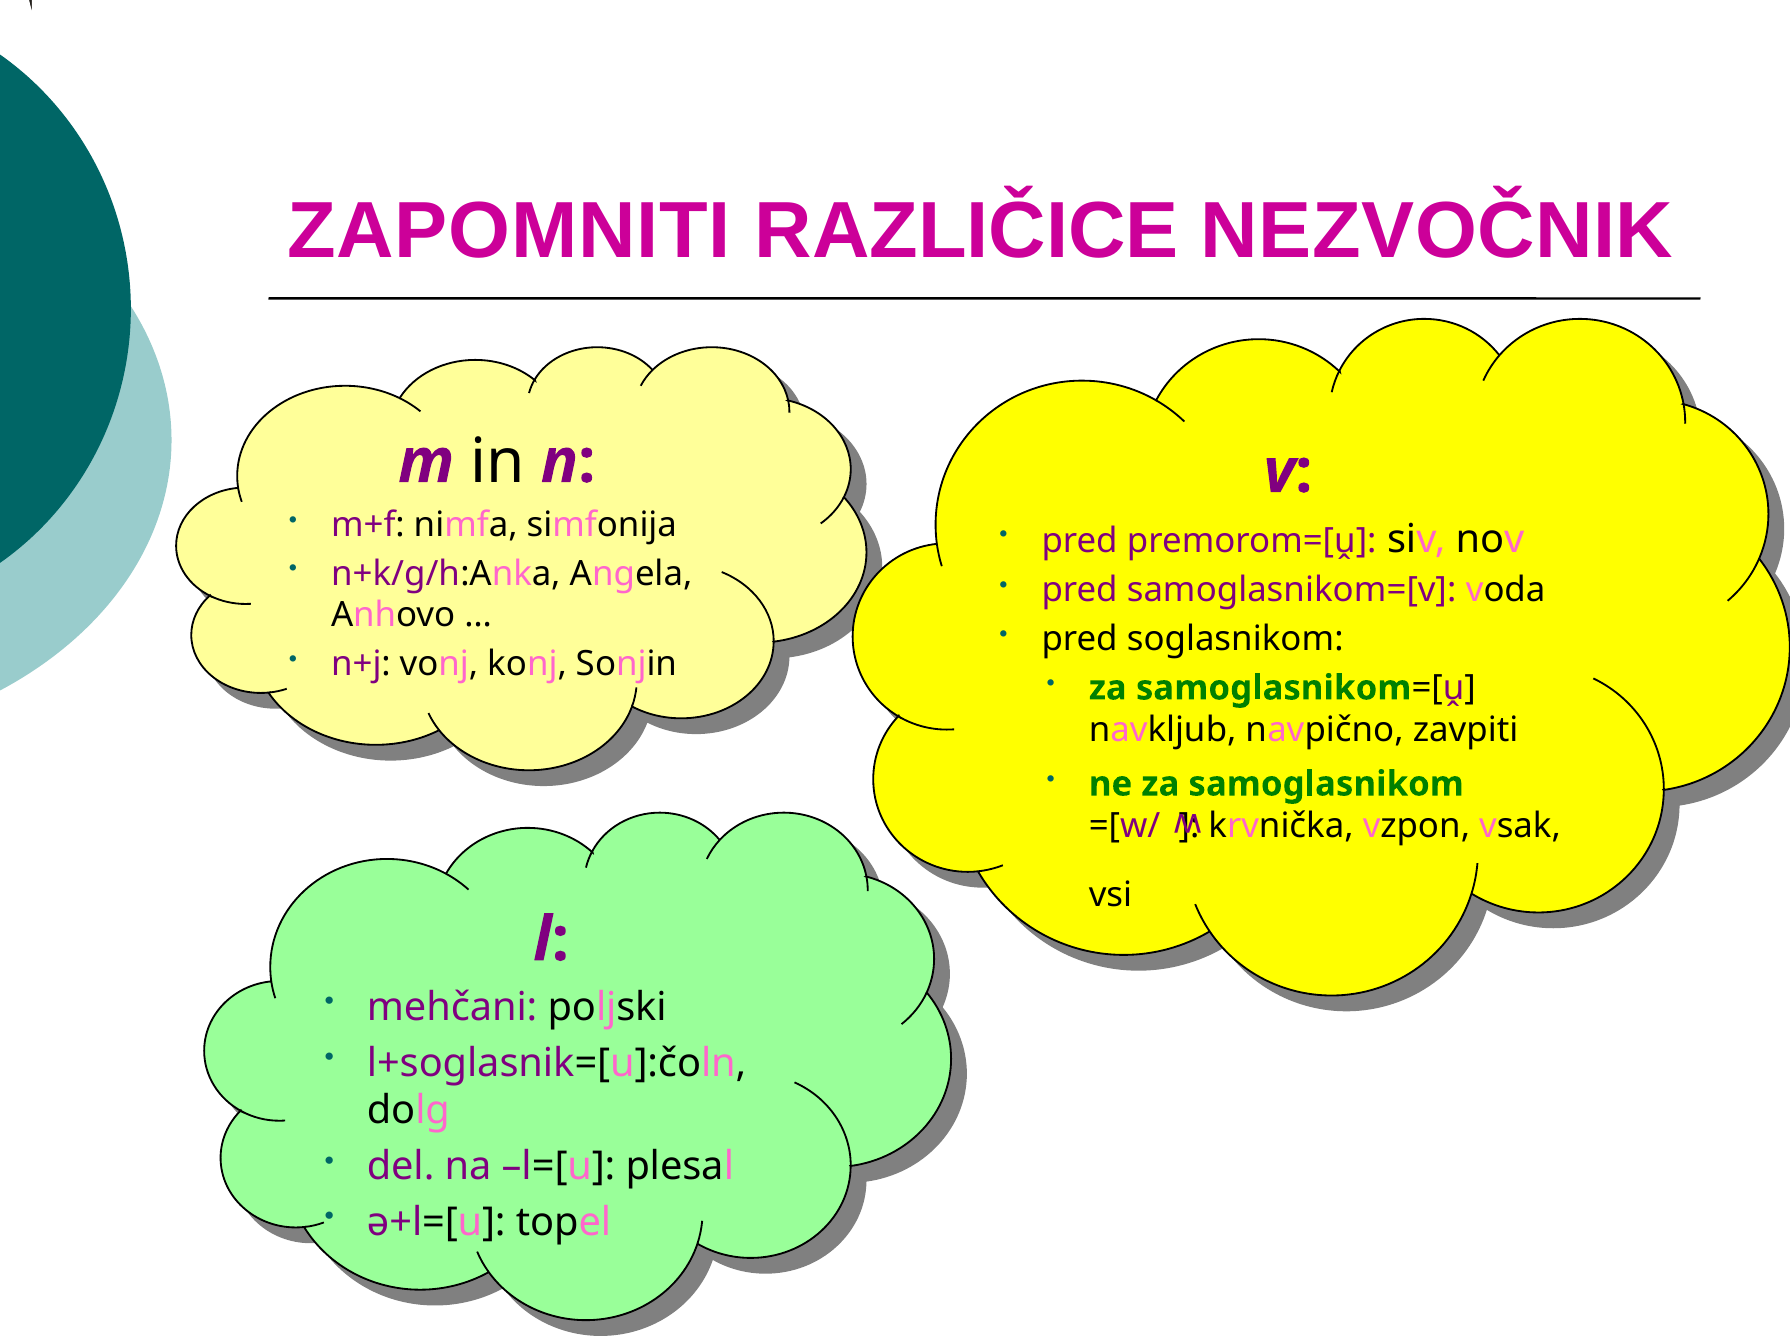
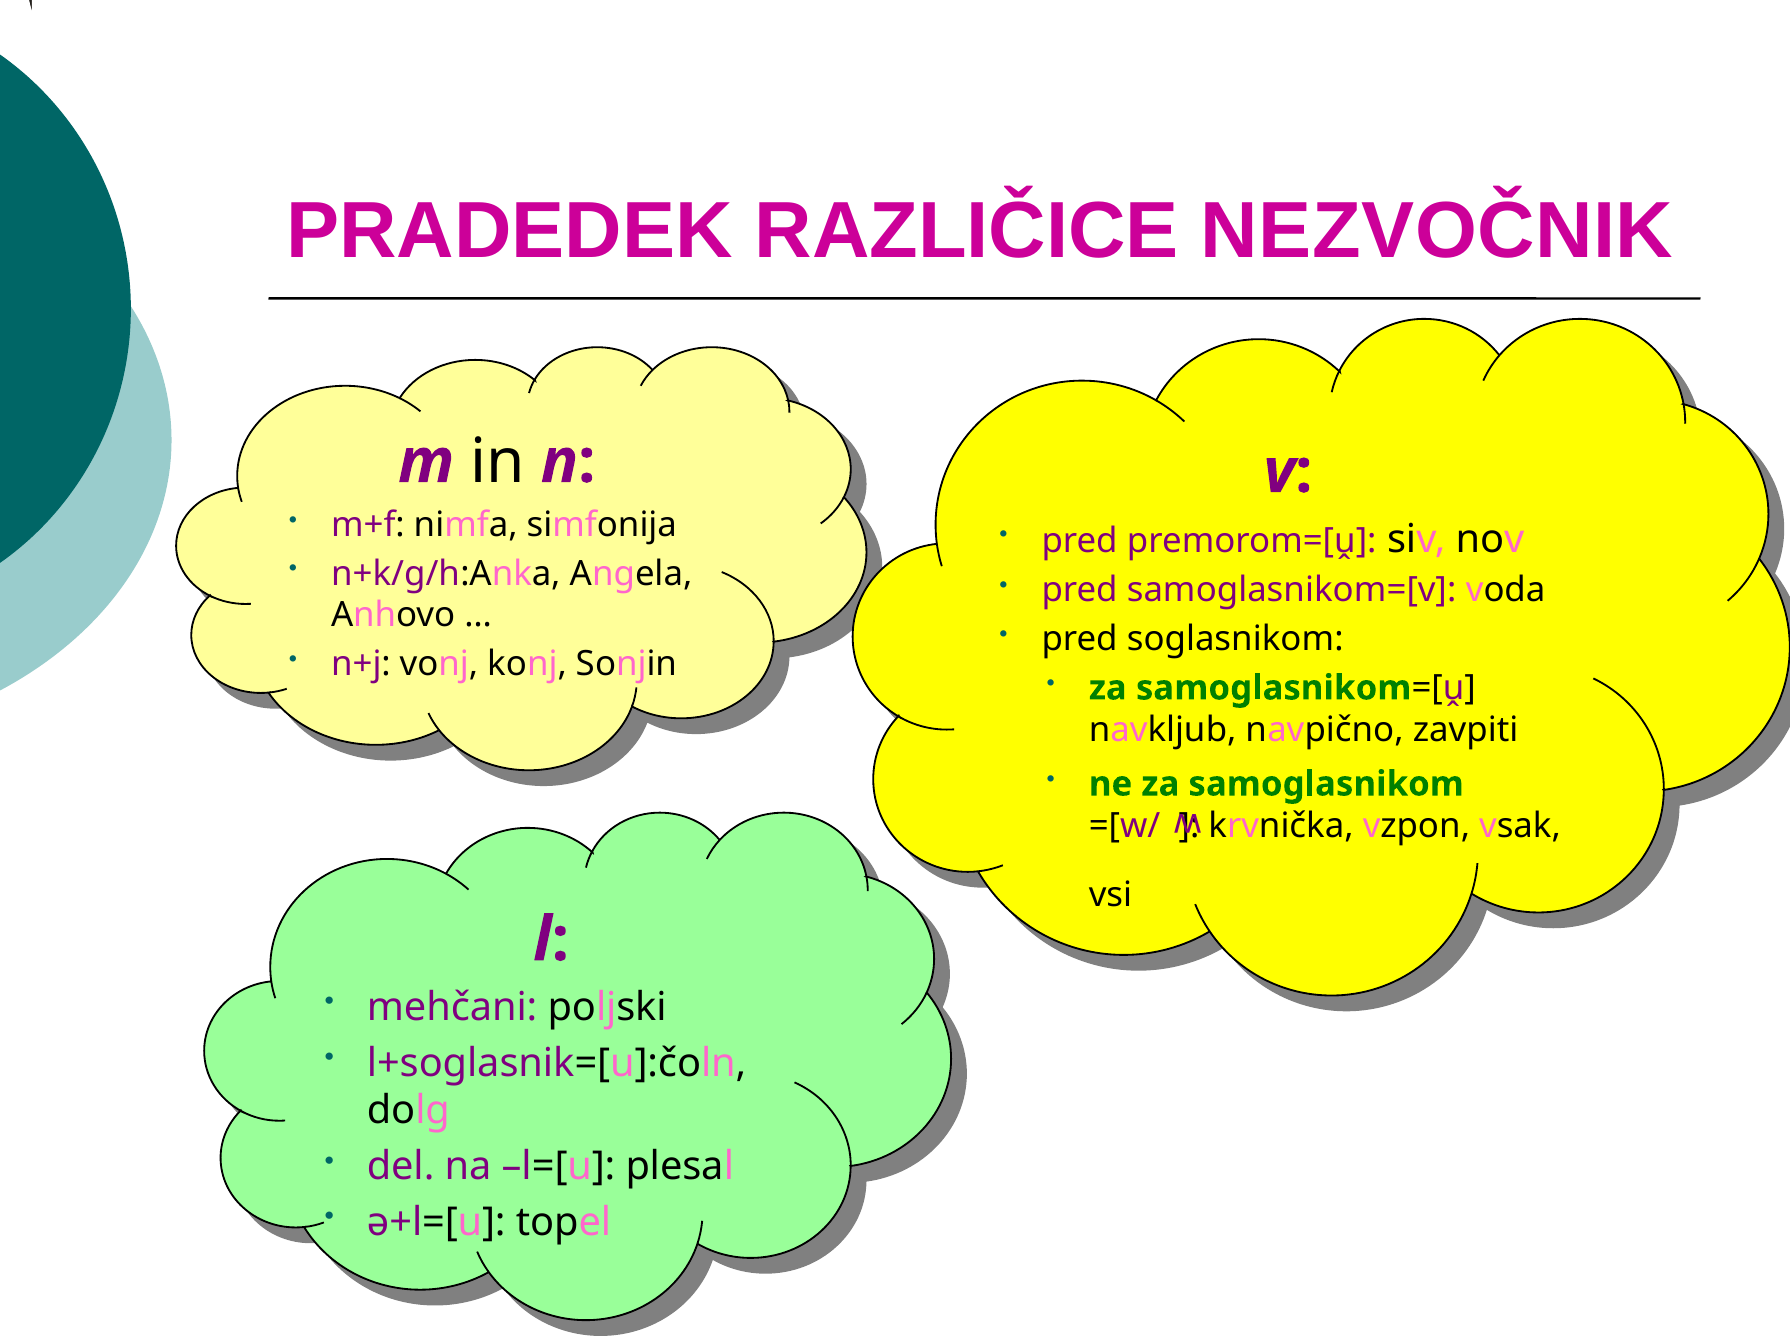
ZAPOMNITI: ZAPOMNITI -> PRADEDEK
